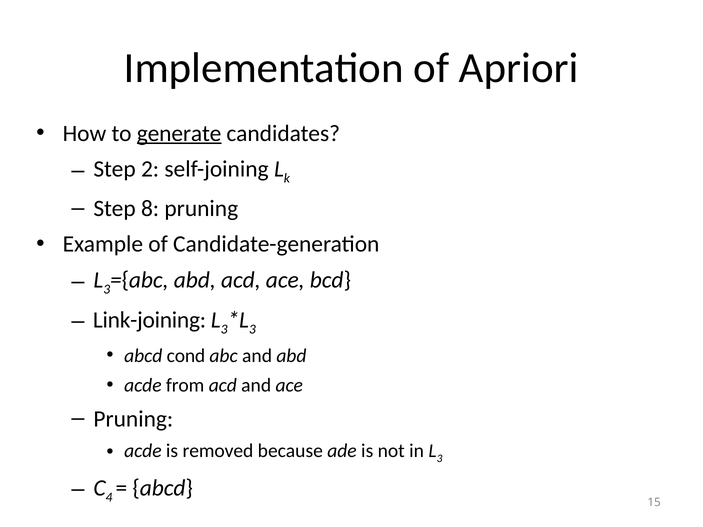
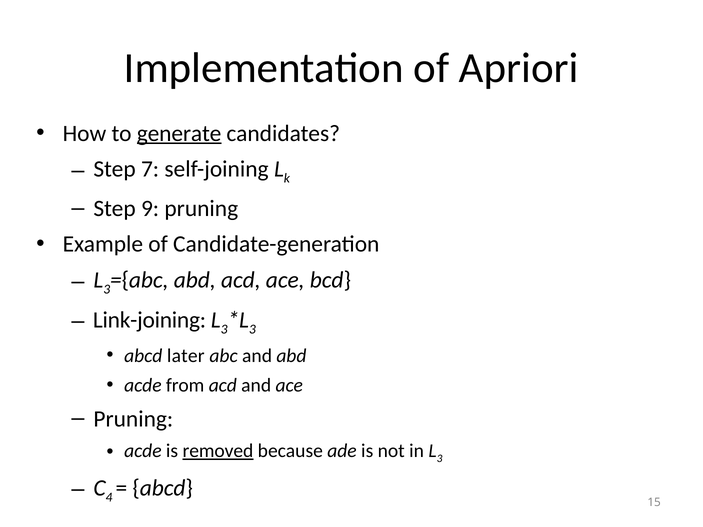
2: 2 -> 7
8: 8 -> 9
cond: cond -> later
removed underline: none -> present
